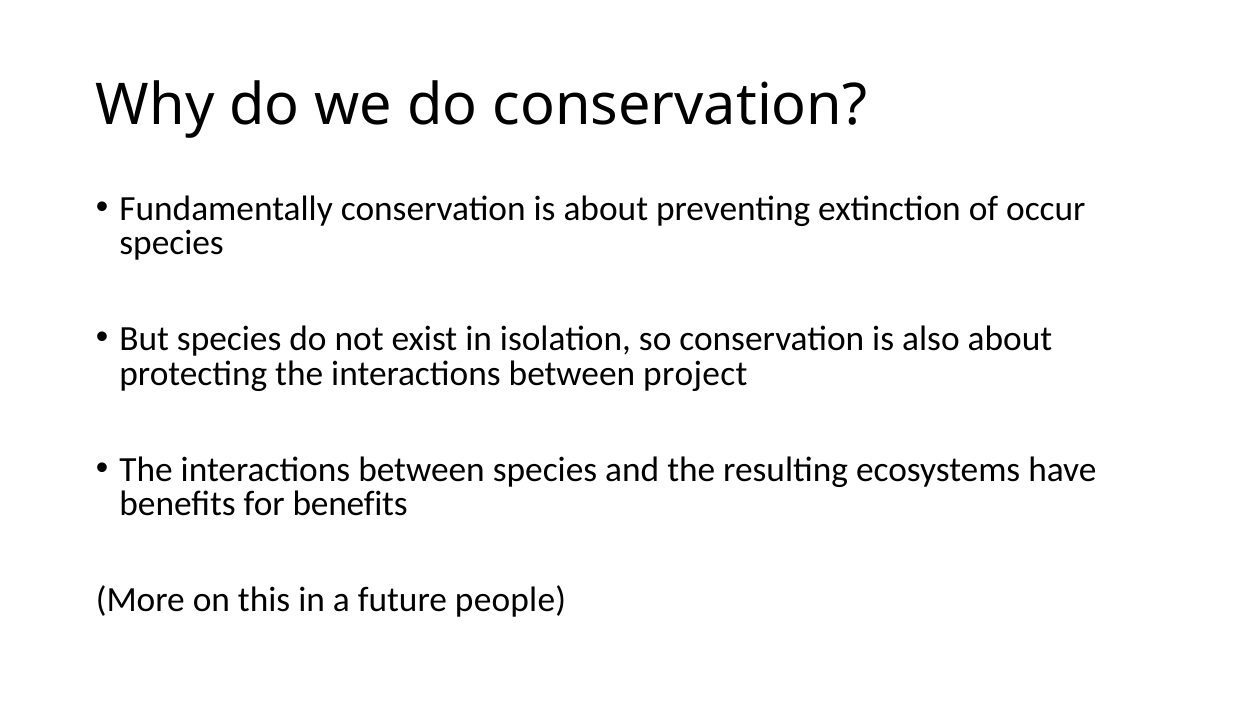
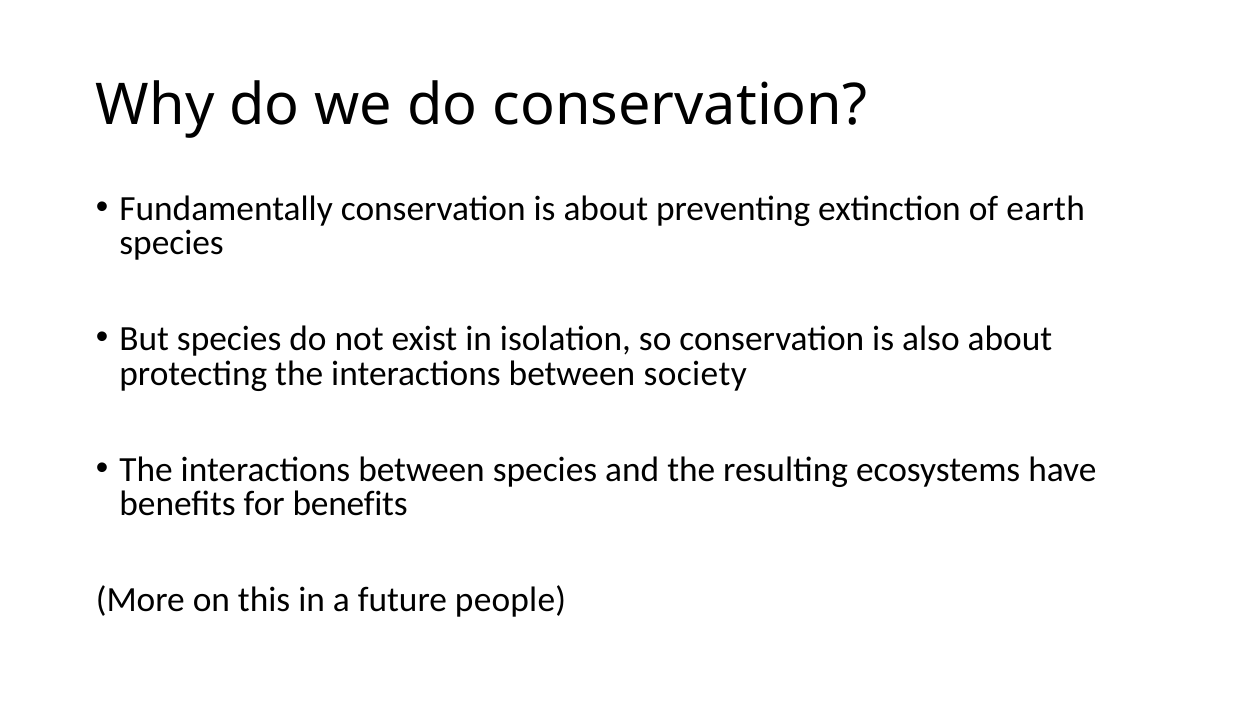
occur: occur -> earth
project: project -> society
